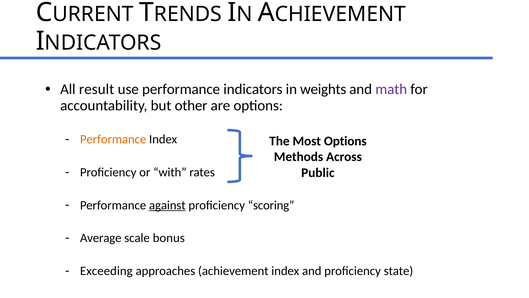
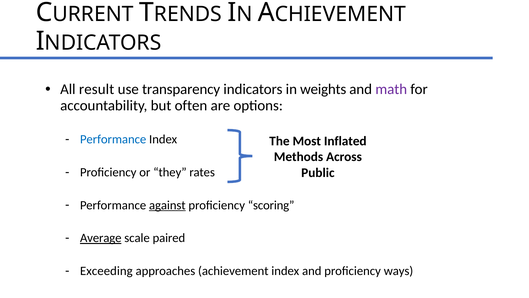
use performance: performance -> transparency
other: other -> often
Performance at (113, 139) colour: orange -> blue
Most Options: Options -> Inflated
with: with -> they
Average underline: none -> present
bonus: bonus -> paired
state: state -> ways
